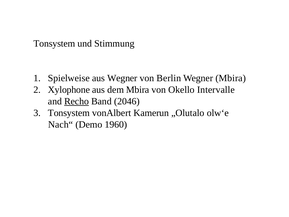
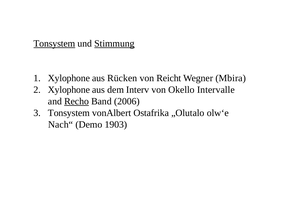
Tonsystem at (54, 43) underline: none -> present
Stimmung underline: none -> present
Spielweise at (69, 78): Spielweise -> Xylophone
aus Wegner: Wegner -> Rücken
Berlin: Berlin -> Reicht
dem Mbira: Mbira -> Interv
2046: 2046 -> 2006
Kamerun: Kamerun -> Ostafrika
1960: 1960 -> 1903
